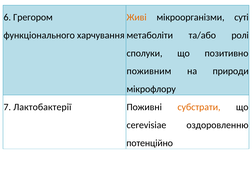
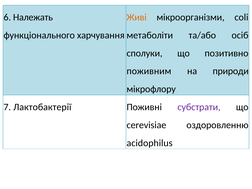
Грегором: Грегором -> Належать
суті: суті -> coli
ролі: ролі -> осіб
субстрати colour: orange -> purple
потенційно: потенційно -> acidophilus
